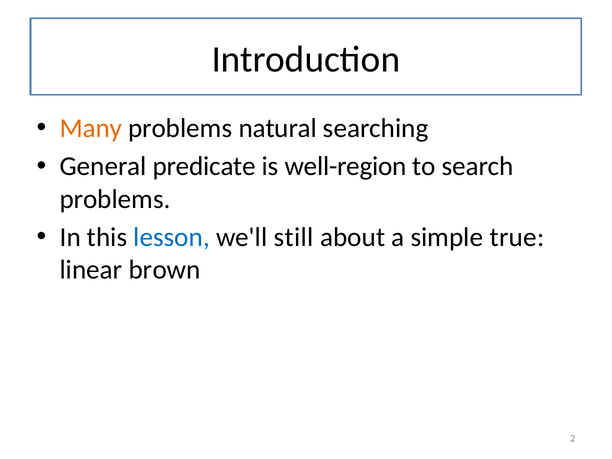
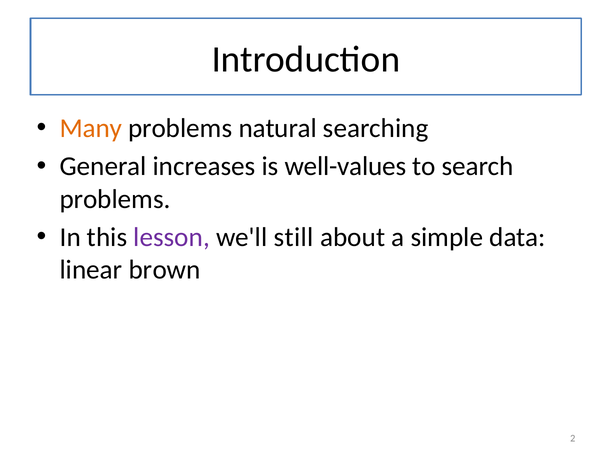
predicate: predicate -> increases
well-region: well-region -> well-values
lesson colour: blue -> purple
true: true -> data
